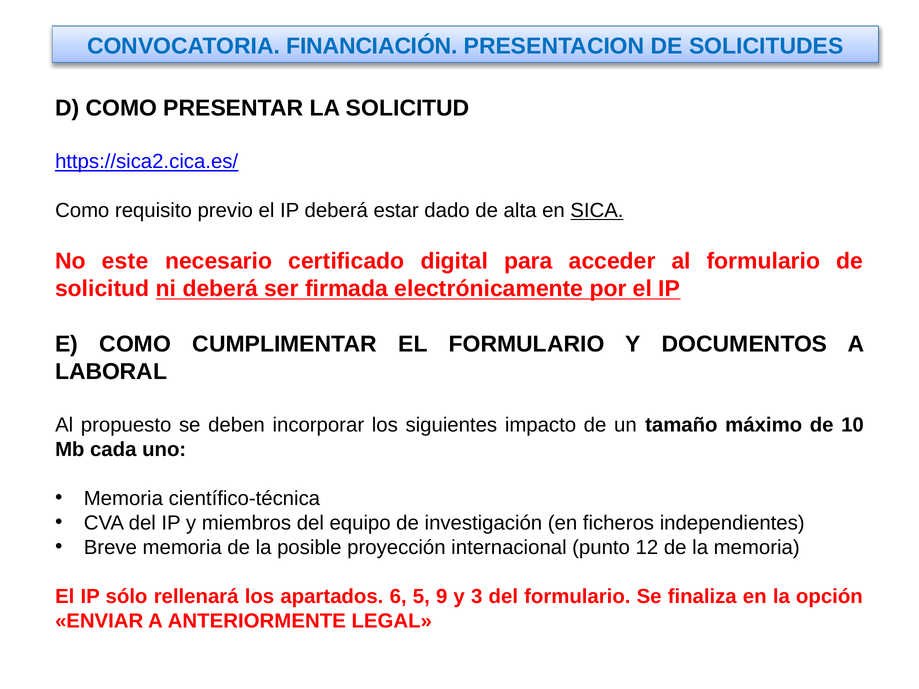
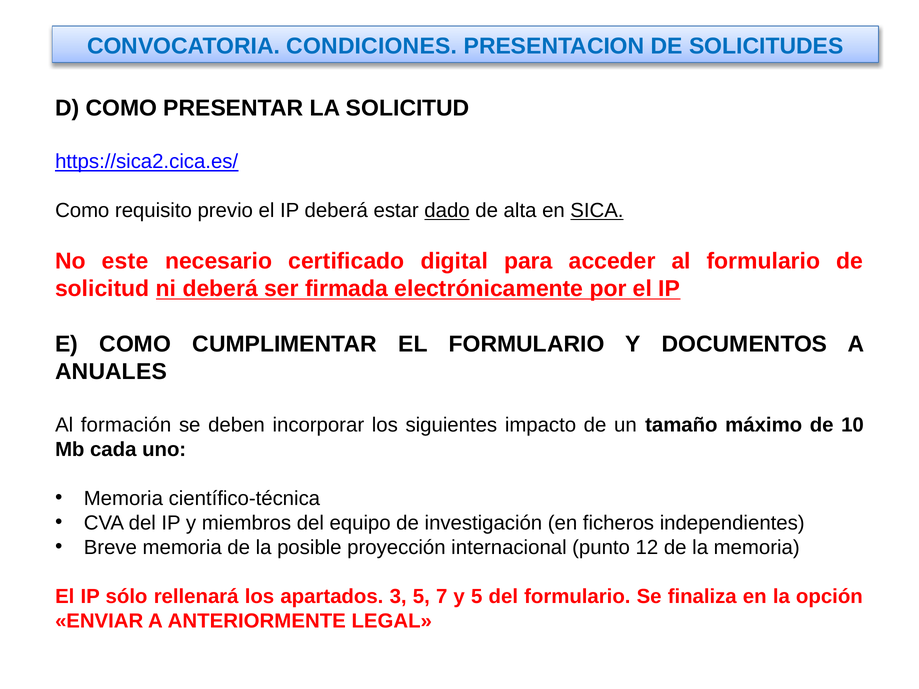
FINANCIACIÓN: FINANCIACIÓN -> CONDICIONES
dado underline: none -> present
LABORAL: LABORAL -> ANUALES
propuesto: propuesto -> formación
6: 6 -> 3
9: 9 -> 7
y 3: 3 -> 5
